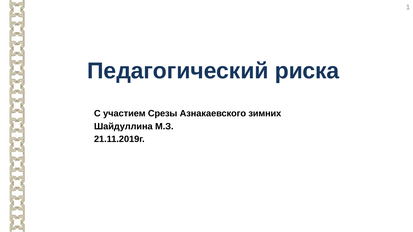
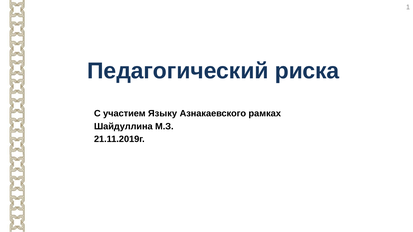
Срезы: Срезы -> Языку
зимних: зимних -> рамках
